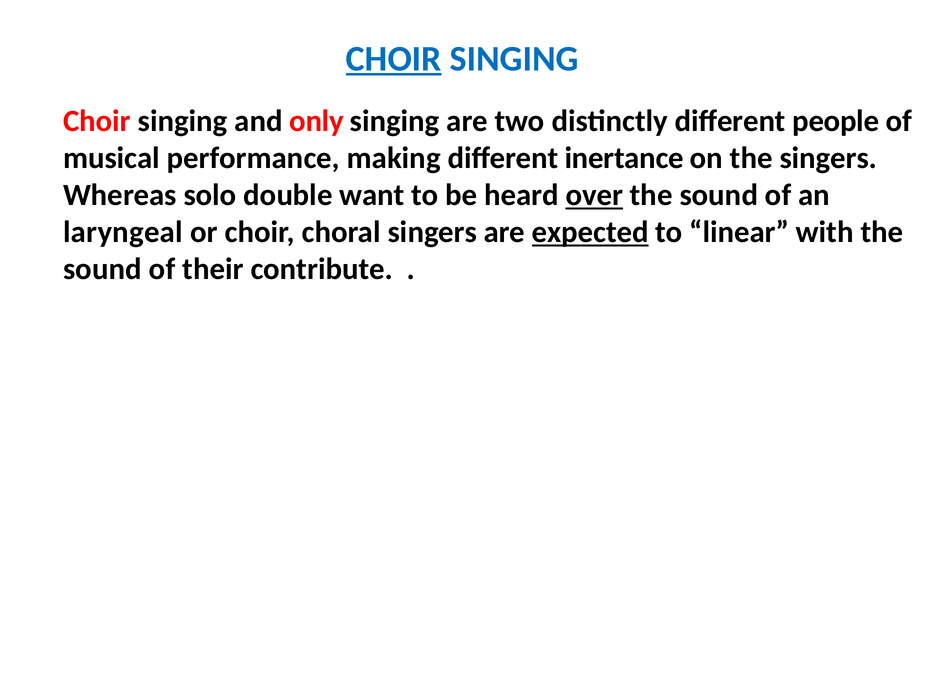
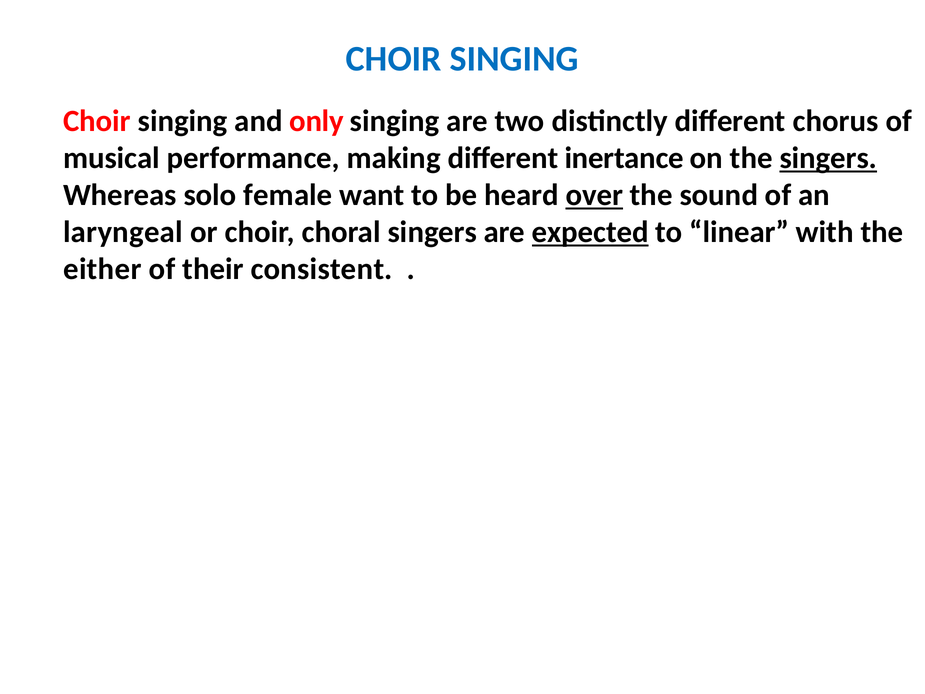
CHOIR at (394, 59) underline: present -> none
people: people -> chorus
singers at (828, 158) underline: none -> present
double: double -> female
sound at (103, 269): sound -> either
contribute: contribute -> consistent
